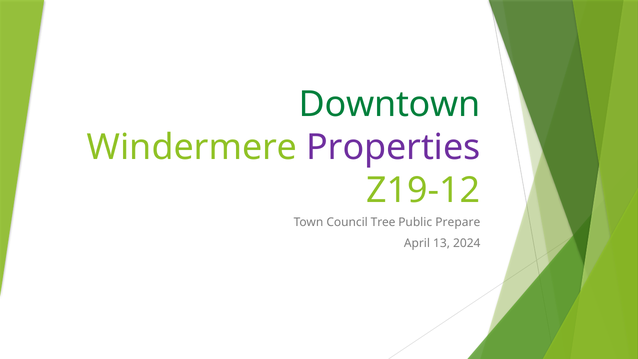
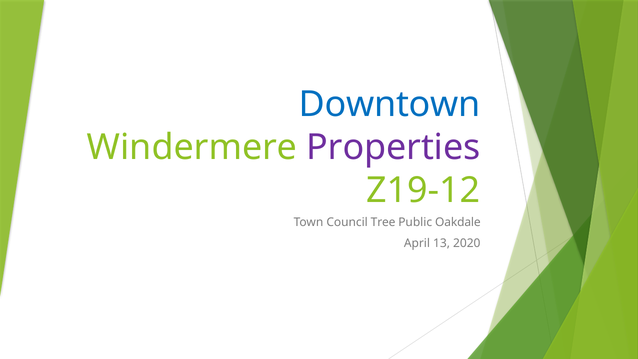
Downtown colour: green -> blue
Prepare: Prepare -> Oakdale
2024: 2024 -> 2020
